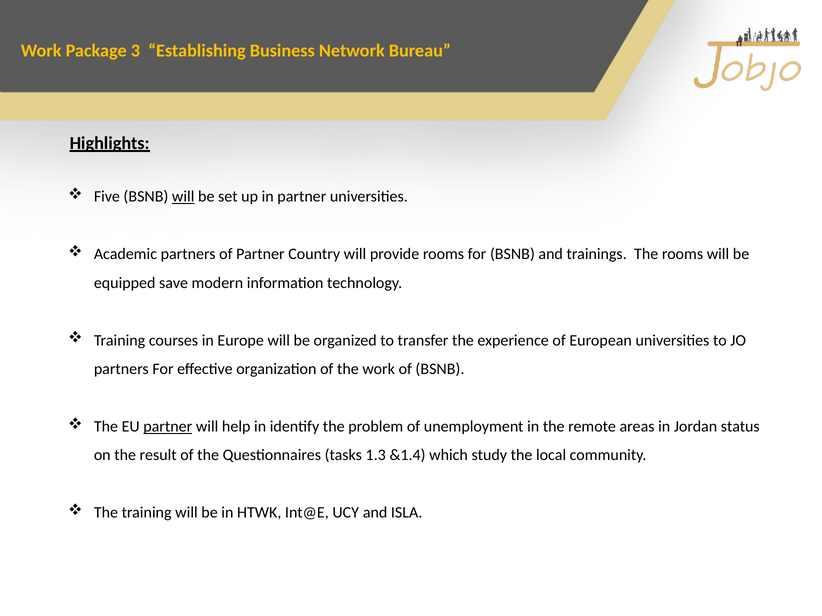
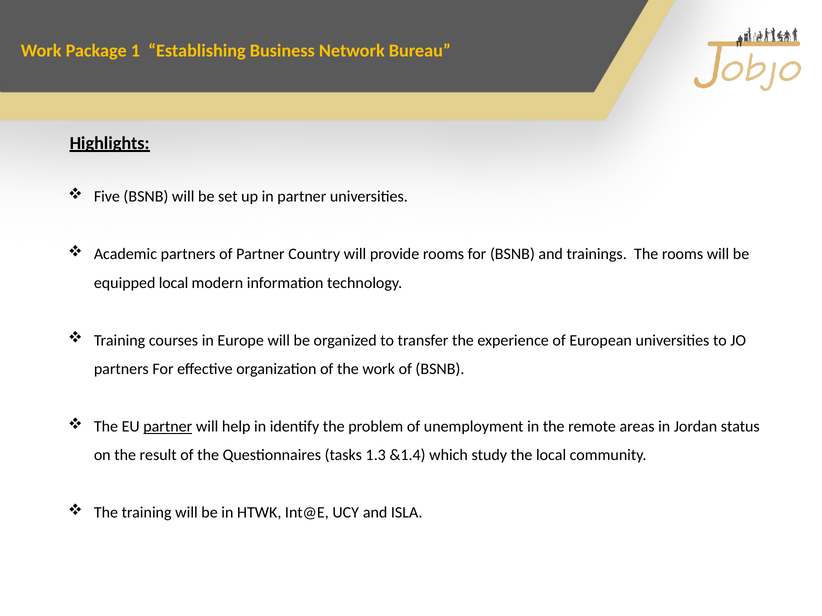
3: 3 -> 1
will at (183, 197) underline: present -> none
equipped save: save -> local
